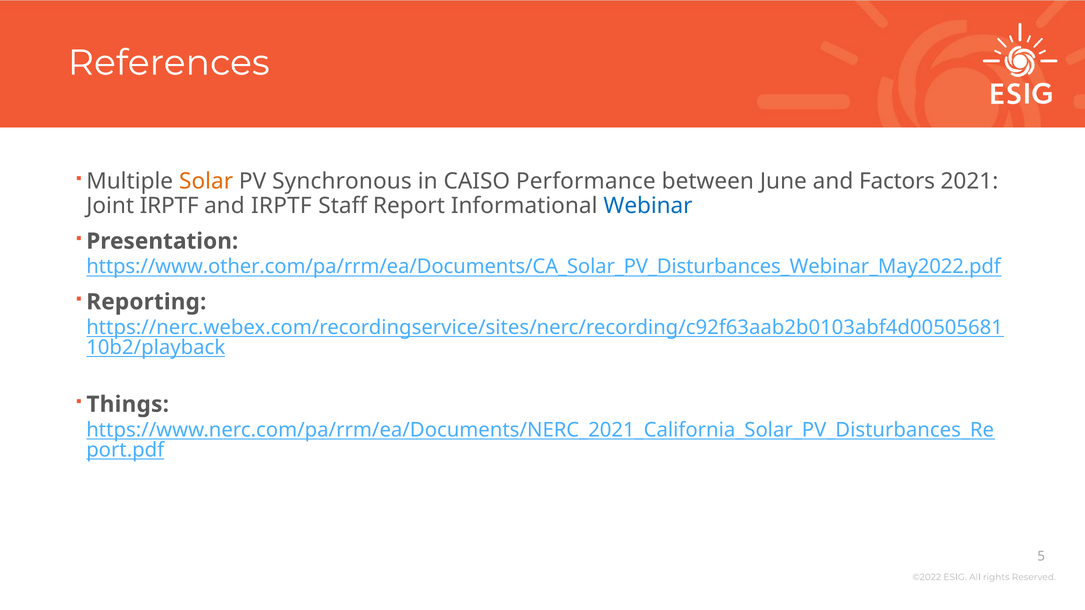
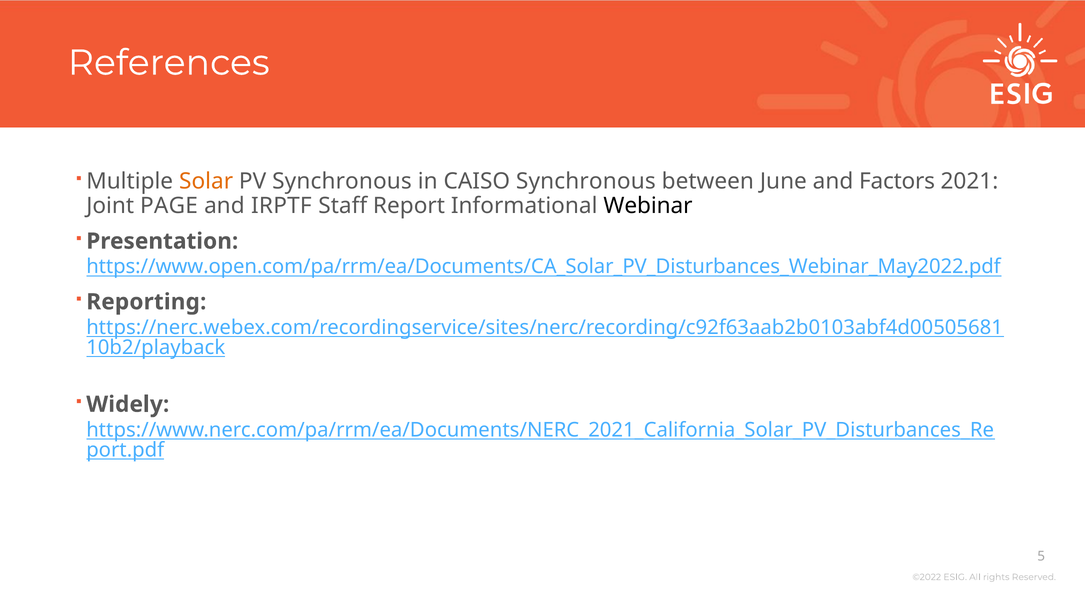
CAISO Performance: Performance -> Synchronous
Joint IRPTF: IRPTF -> PAGE
Webinar colour: blue -> black
https://www.other.com/pa/rrm/ea/Documents/CA_Solar_PV_Disturbances_Webinar_May2022.pdf: https://www.other.com/pa/rrm/ea/Documents/CA_Solar_PV_Disturbances_Webinar_May2022.pdf -> https://www.open.com/pa/rrm/ea/Documents/CA_Solar_PV_Disturbances_Webinar_May2022.pdf
Things: Things -> Widely
